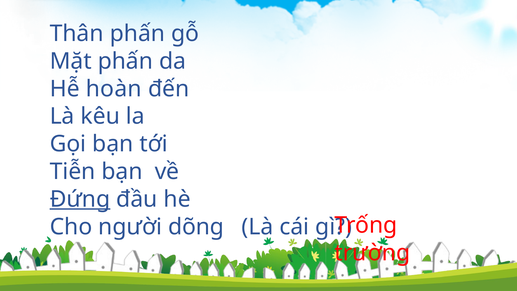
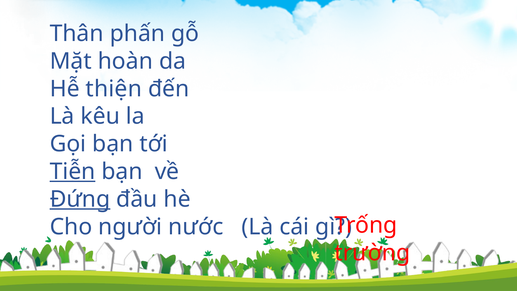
Mặt phấn: phấn -> hoàn
hoàn: hoàn -> thiện
Tiễn underline: none -> present
dõng: dõng -> nước
